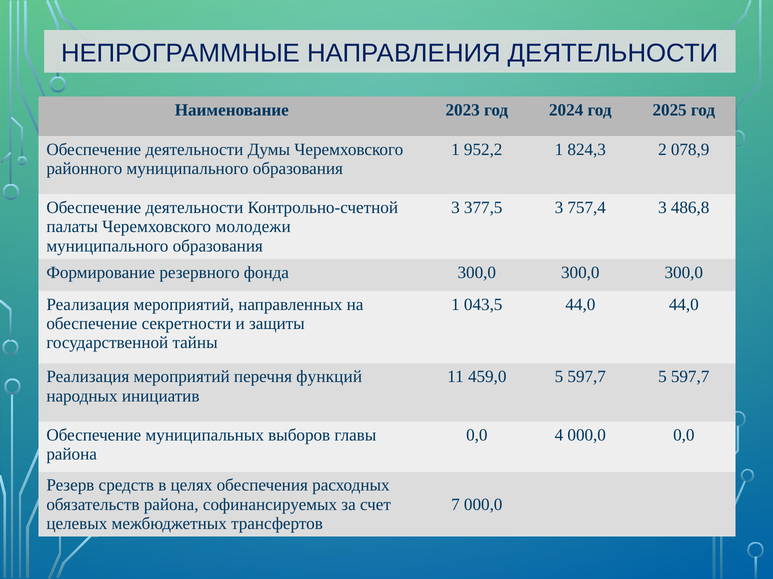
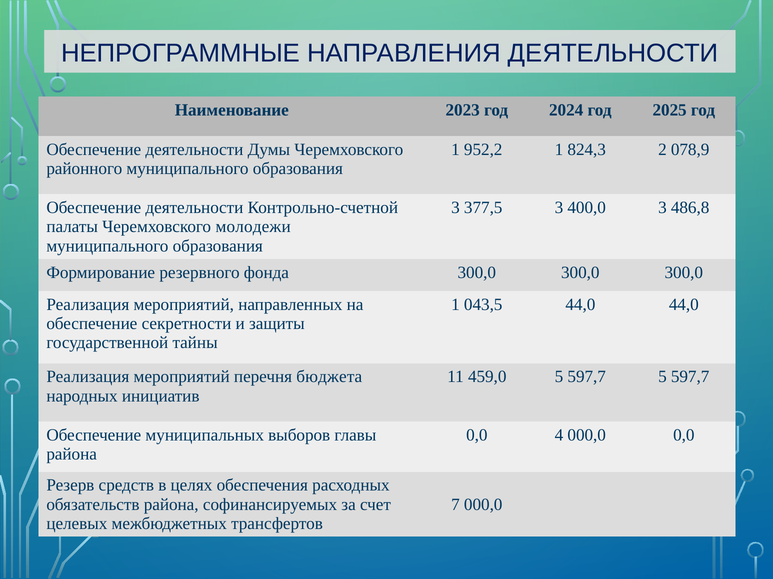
757,4: 757,4 -> 400,0
функций: функций -> бюджета
